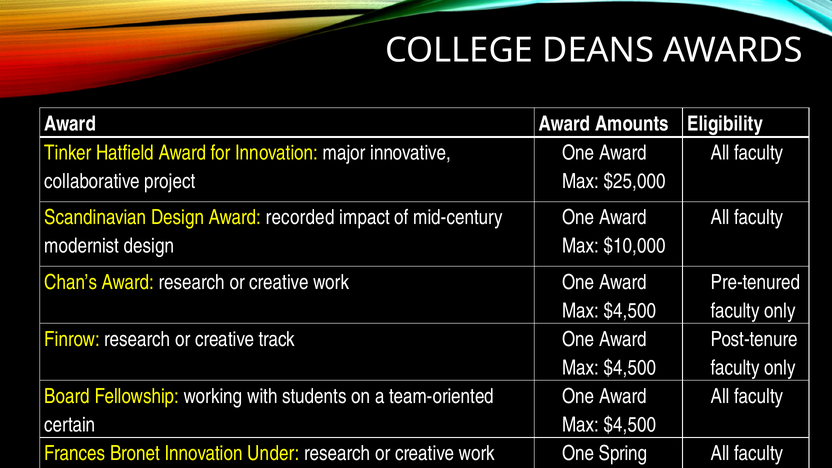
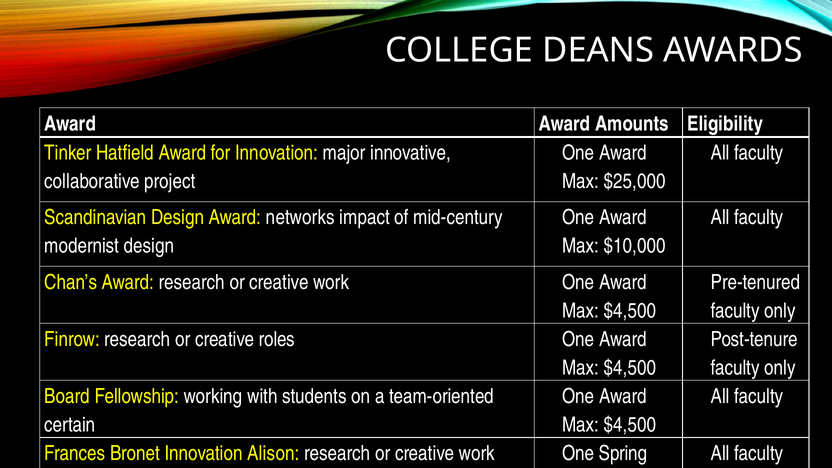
recorded: recorded -> networks
track: track -> roles
Under: Under -> Alison
